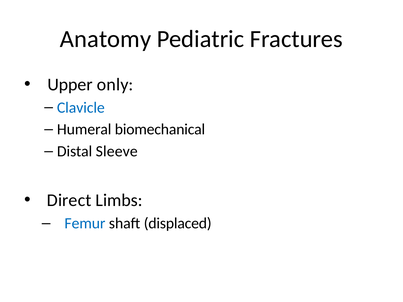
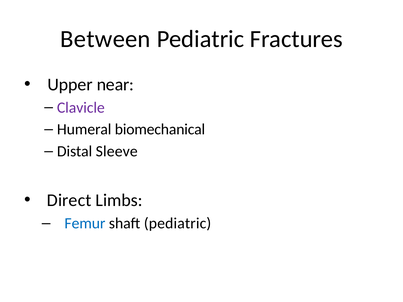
Anatomy: Anatomy -> Between
only: only -> near
Clavicle colour: blue -> purple
shaft displaced: displaced -> pediatric
